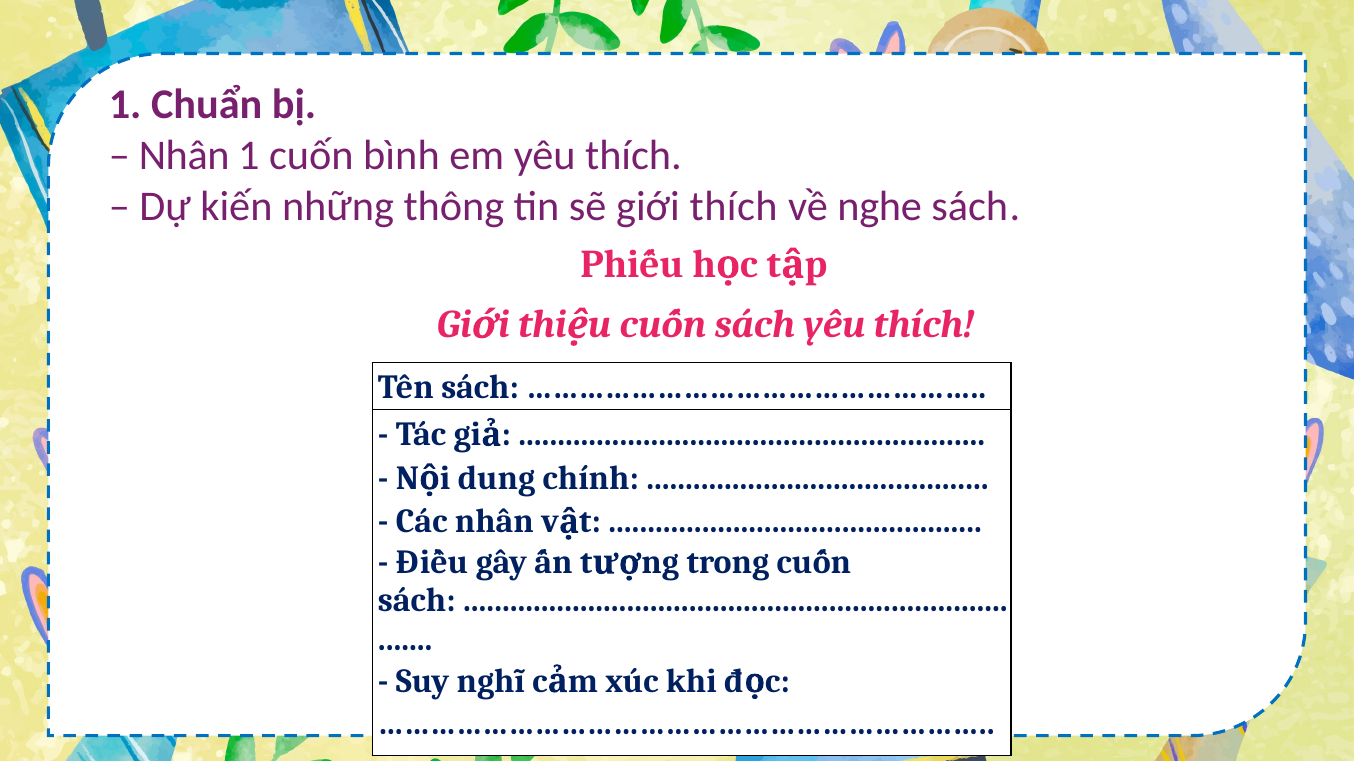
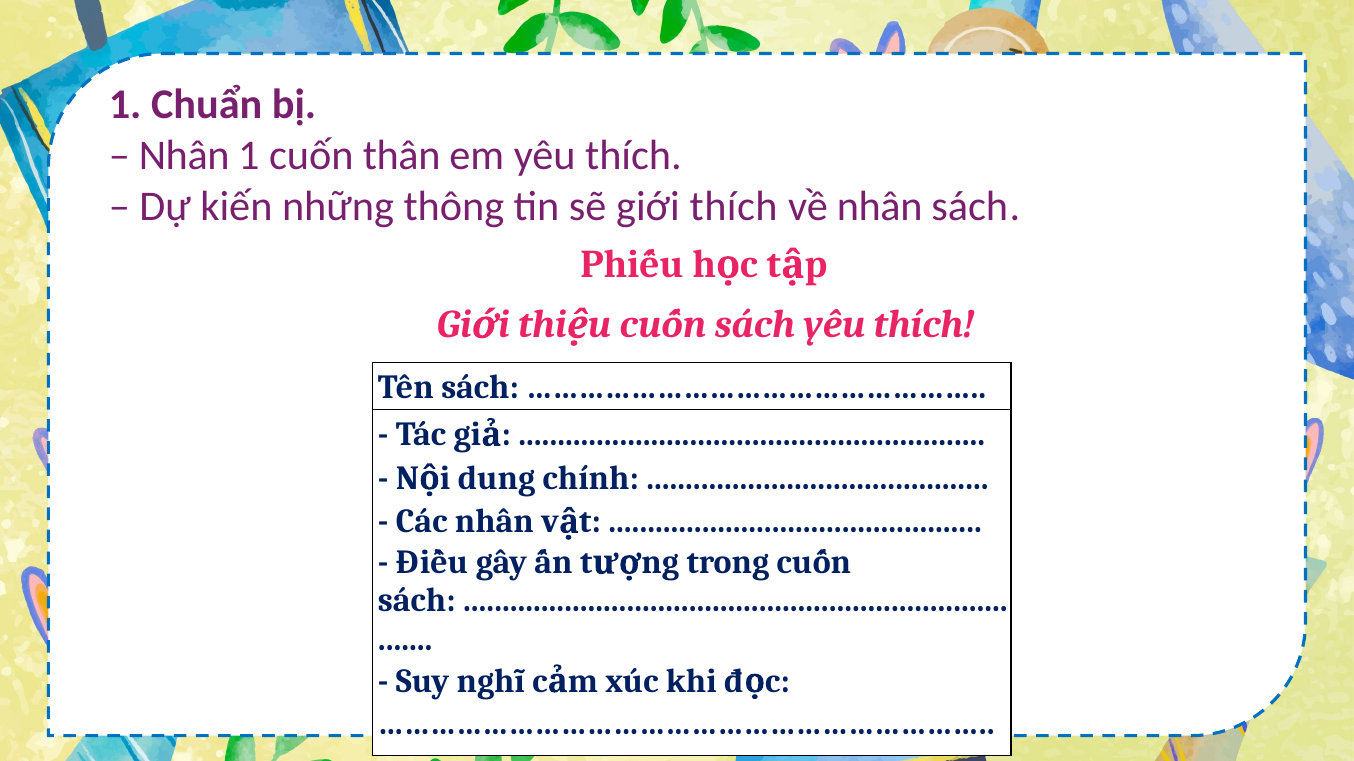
bình: bình -> thân
về nghe: nghe -> nhân
